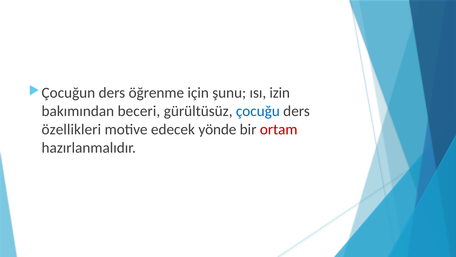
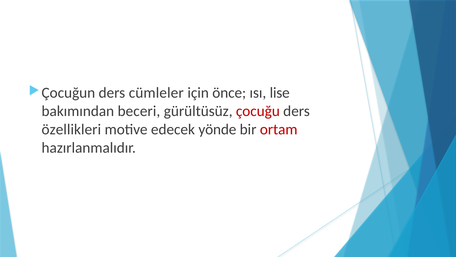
öğrenme: öğrenme -> cümleler
şunu: şunu -> önce
izin: izin -> lise
çocuğu colour: blue -> red
